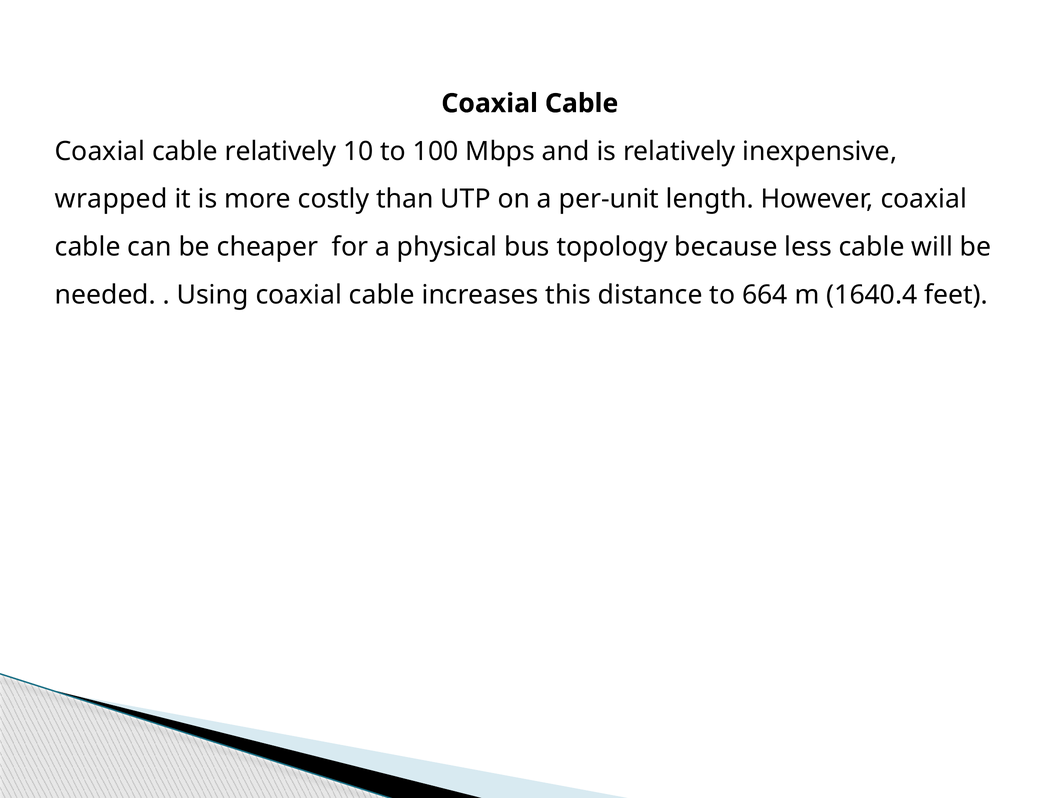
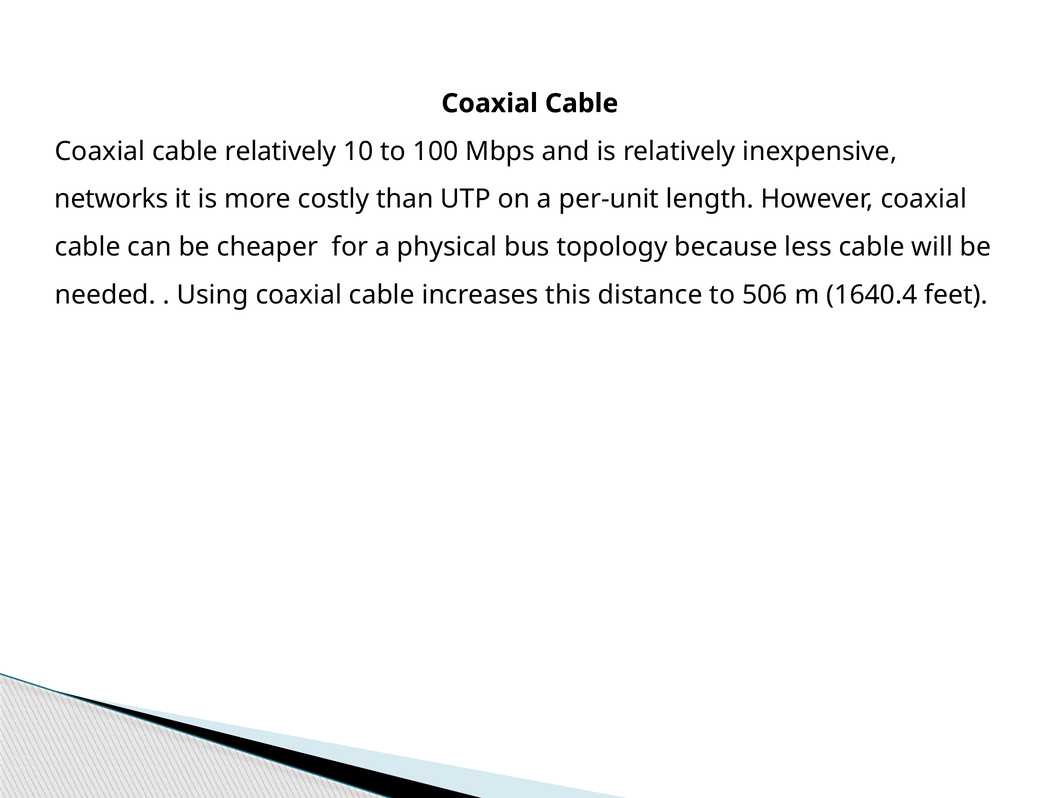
wrapped: wrapped -> networks
664: 664 -> 506
